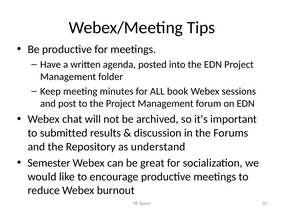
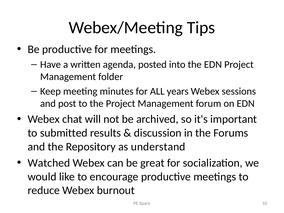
book: book -> years
Semester: Semester -> Watched
